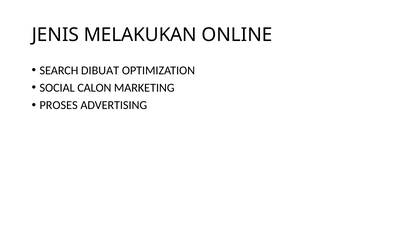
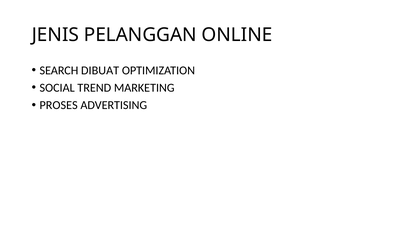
MELAKUKAN: MELAKUKAN -> PELANGGAN
CALON: CALON -> TREND
